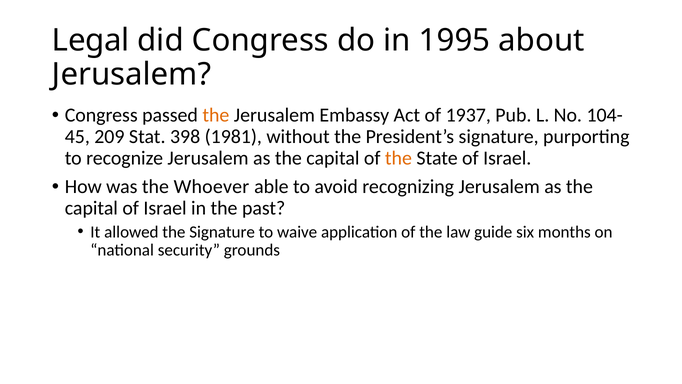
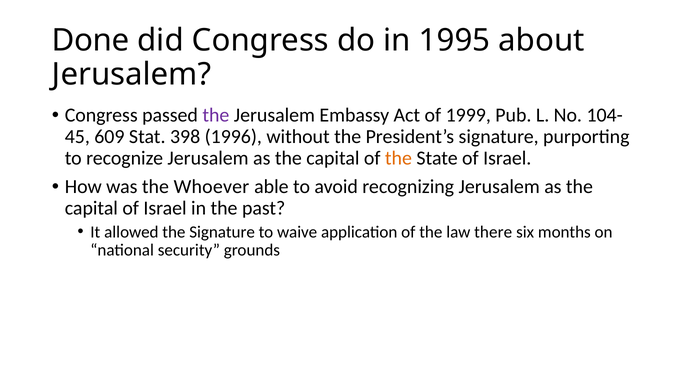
Legal: Legal -> Done
the at (216, 115) colour: orange -> purple
1937: 1937 -> 1999
209: 209 -> 609
1981: 1981 -> 1996
guide: guide -> there
